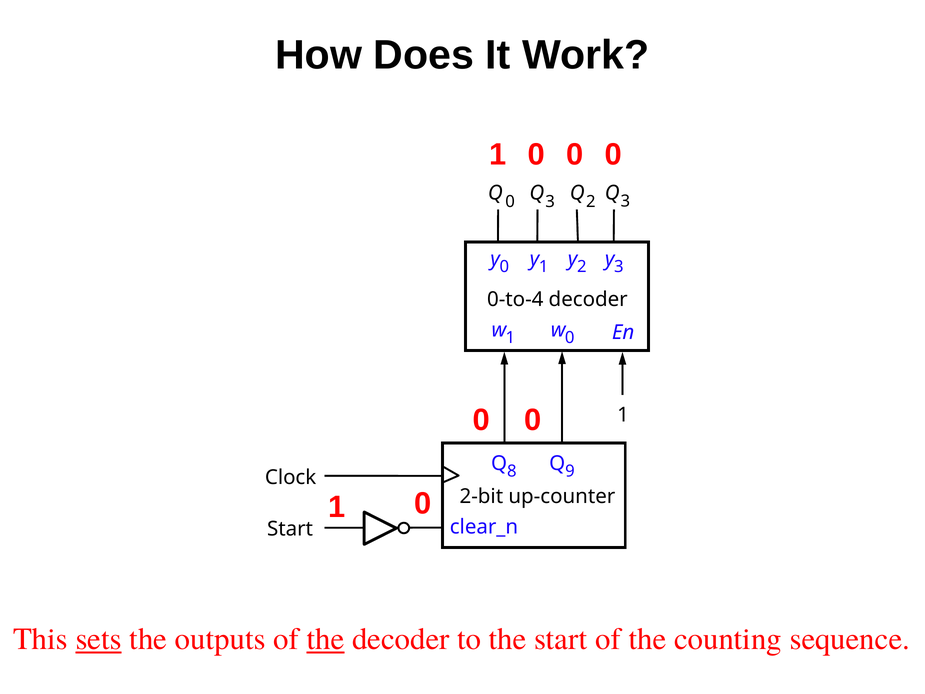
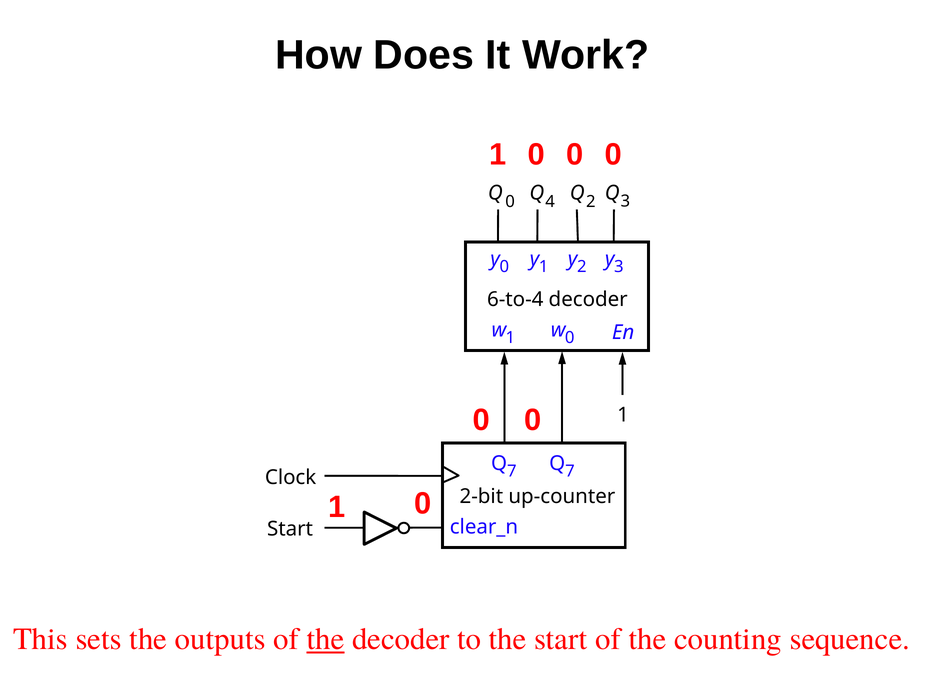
3 at (550, 202): 3 -> 4
0-to-4: 0-to-4 -> 6-to-4
8 at (512, 471): 8 -> 7
9 at (570, 471): 9 -> 7
sets underline: present -> none
